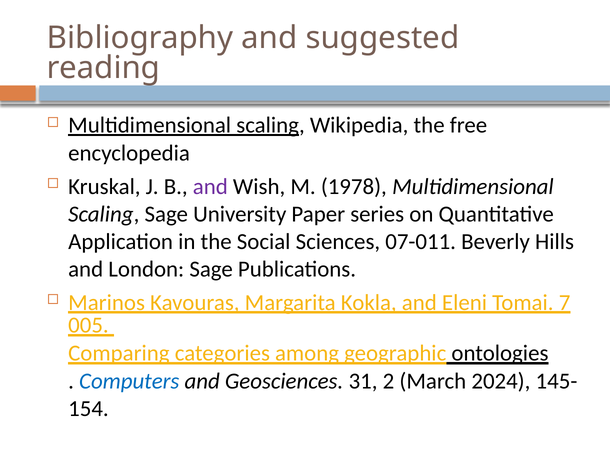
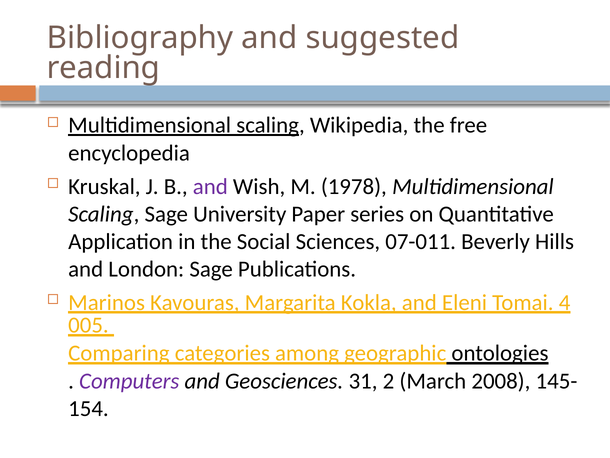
7: 7 -> 4
Computers colour: blue -> purple
2024: 2024 -> 2008
